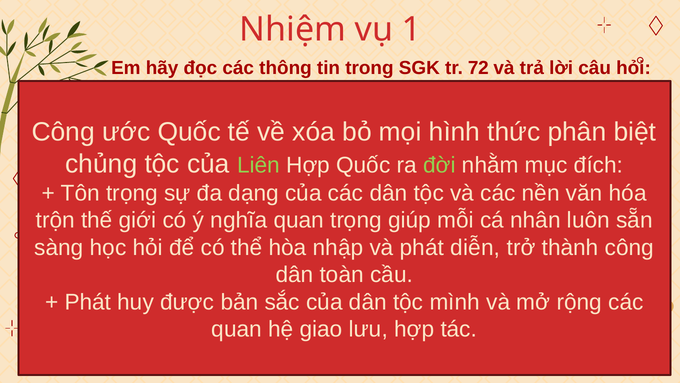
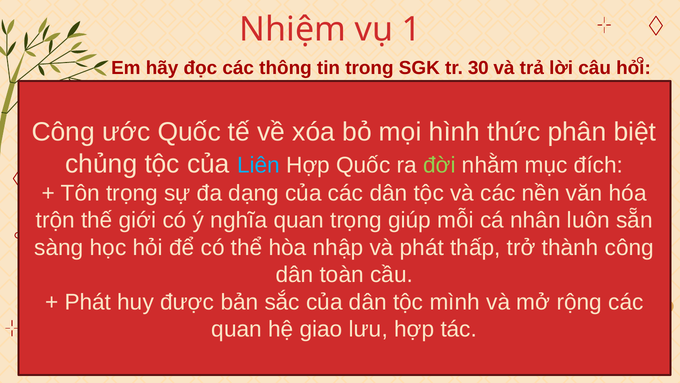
72: 72 -> 30
Liên colour: light green -> light blue
diễn: diễn -> thấp
